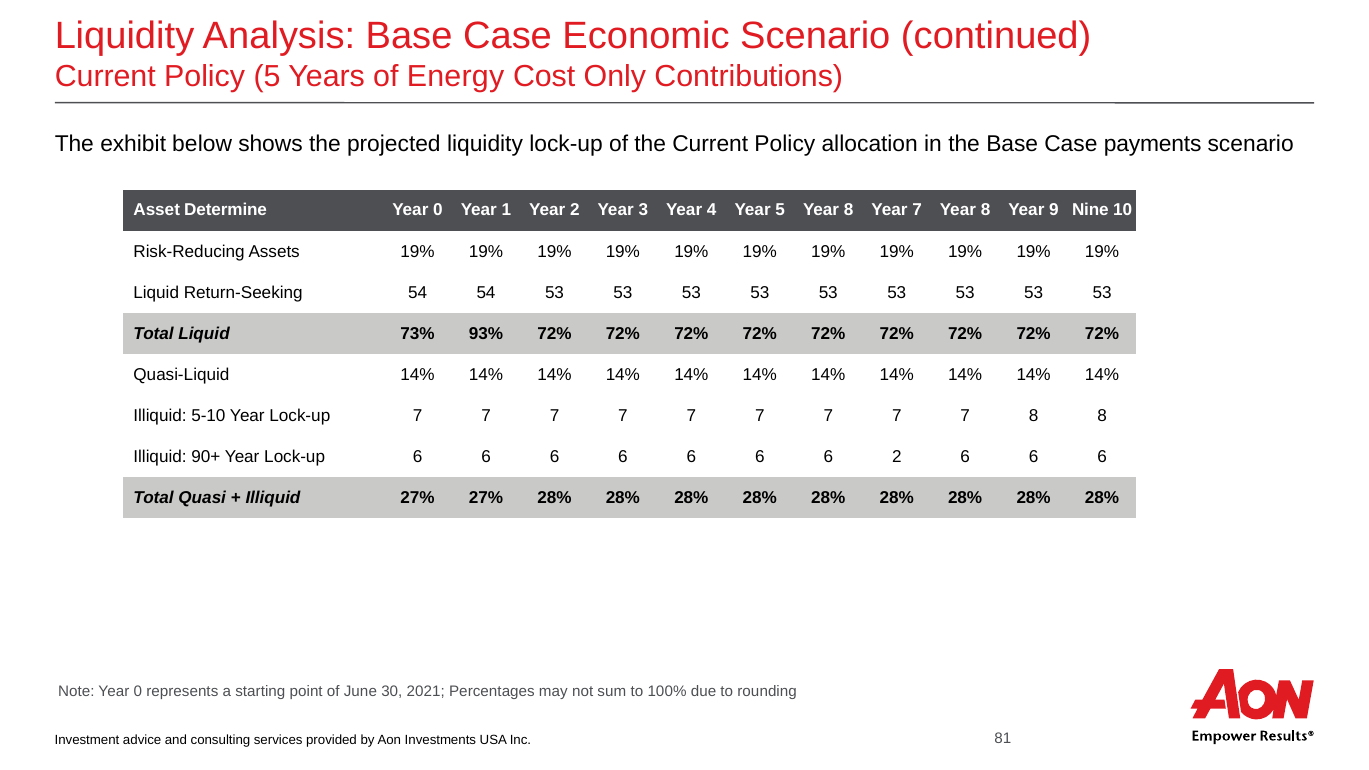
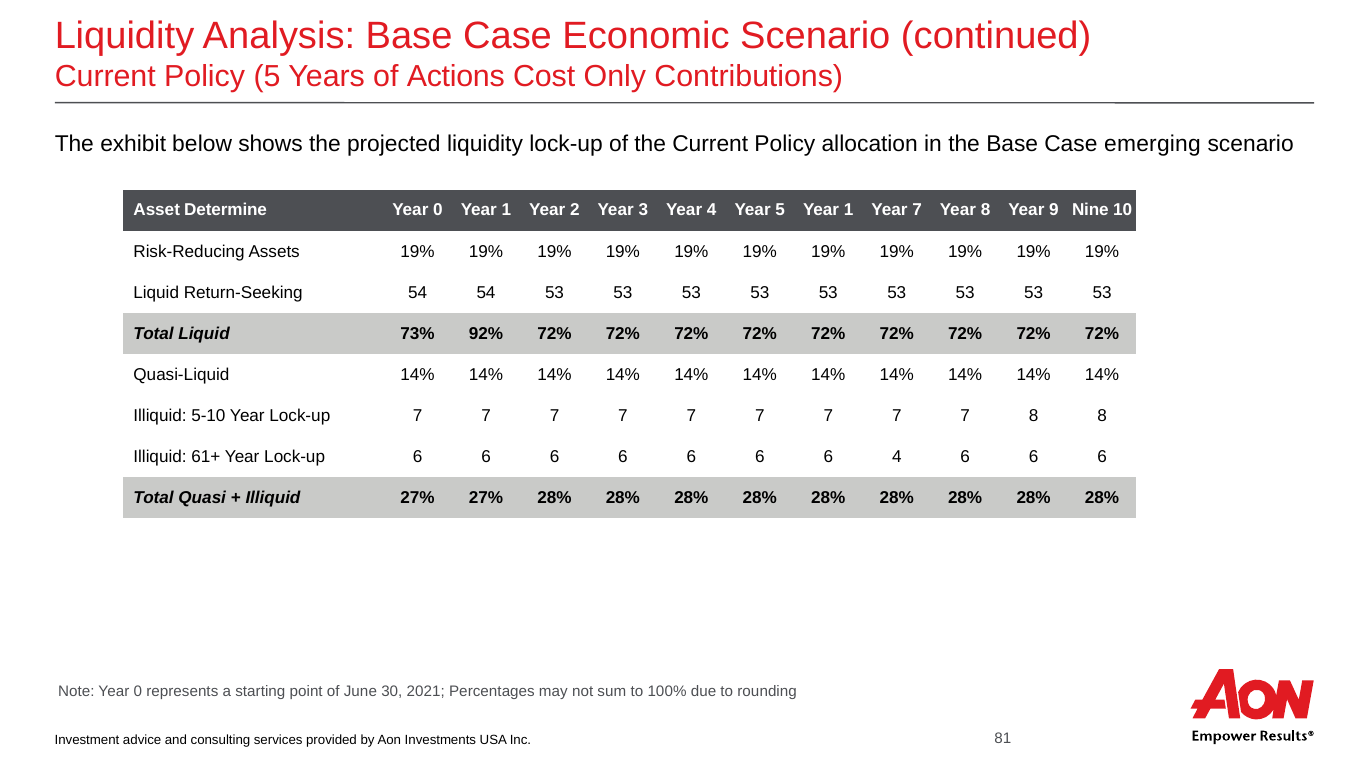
Energy: Energy -> Actions
payments: payments -> emerging
5 Year 8: 8 -> 1
93%: 93% -> 92%
90+: 90+ -> 61+
6 2: 2 -> 4
